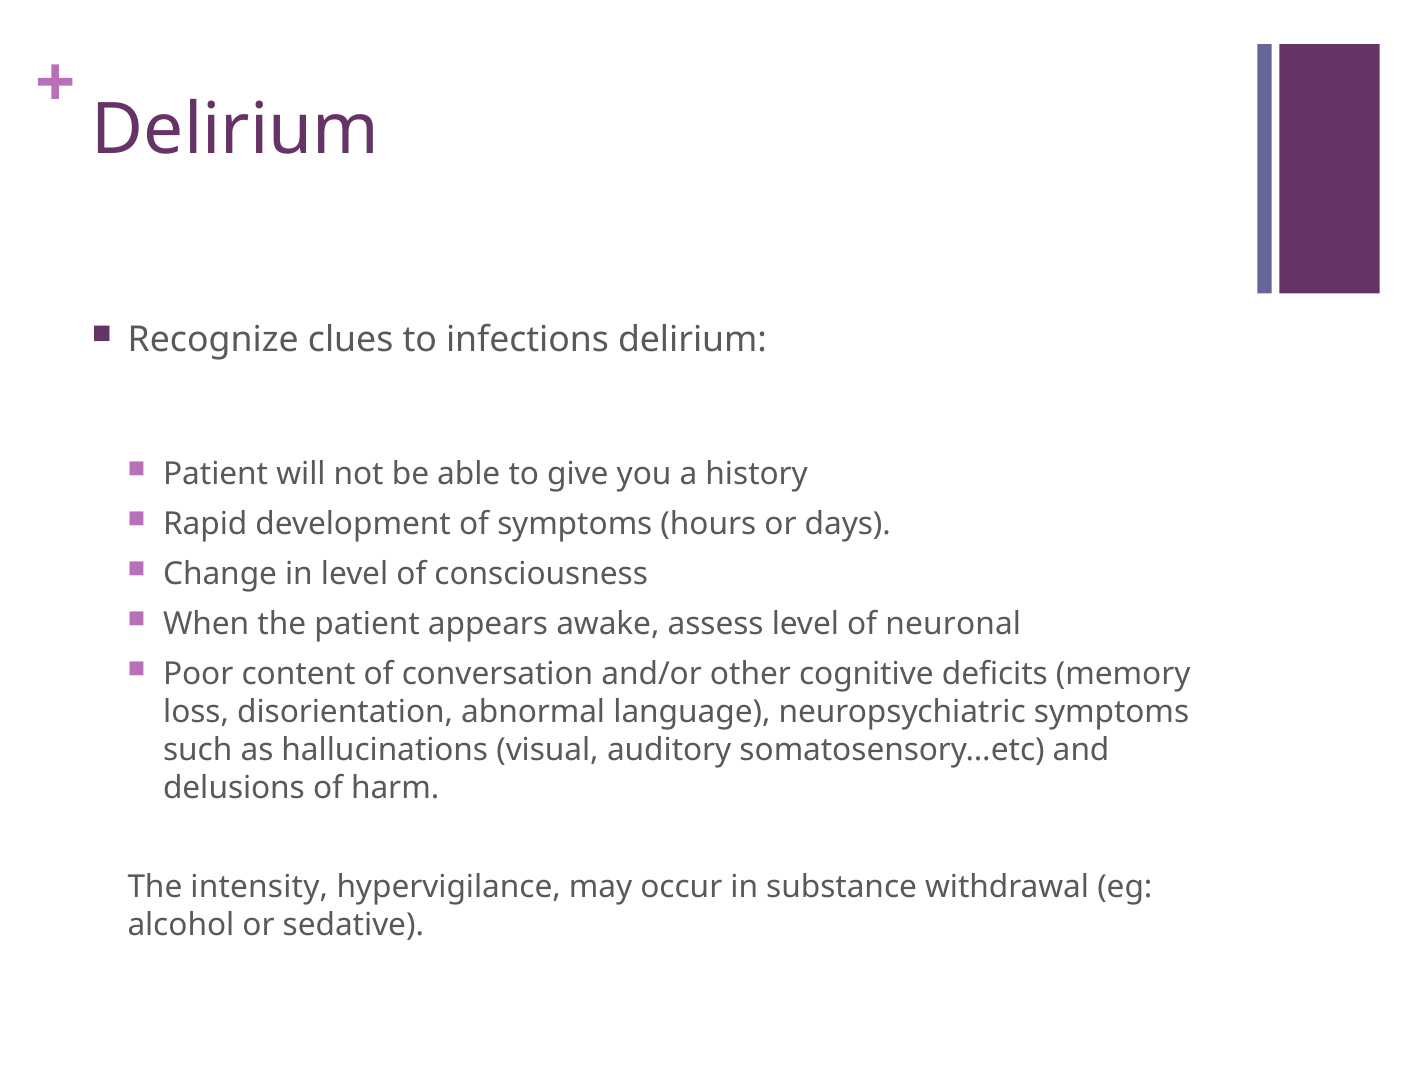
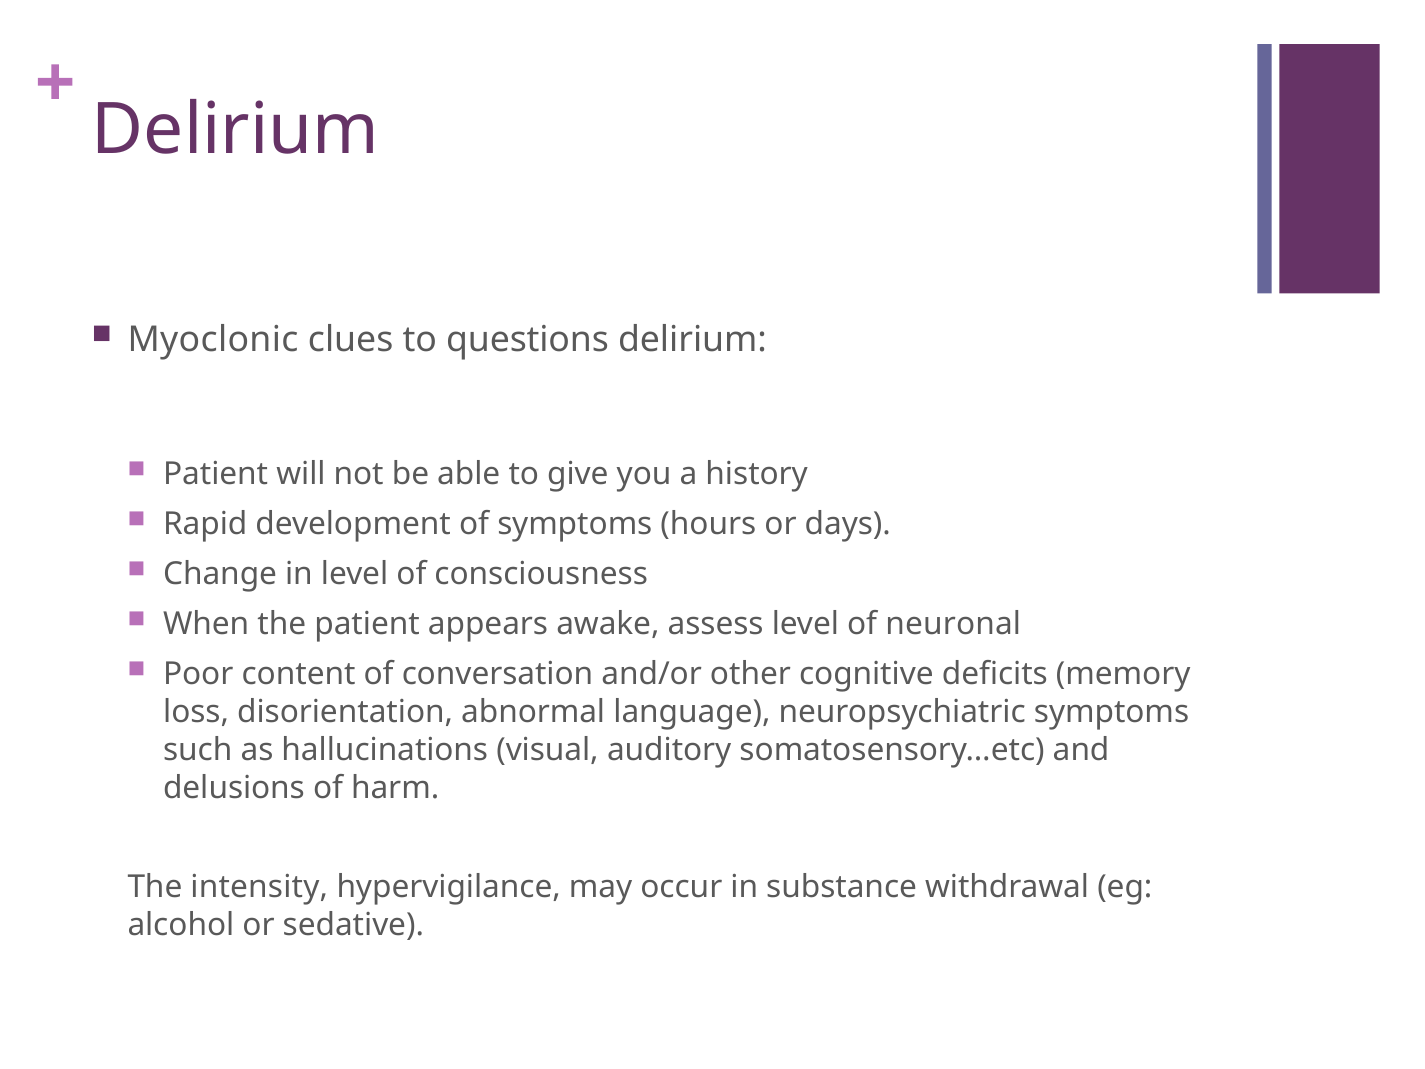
Recognize: Recognize -> Myoclonic
infections: infections -> questions
